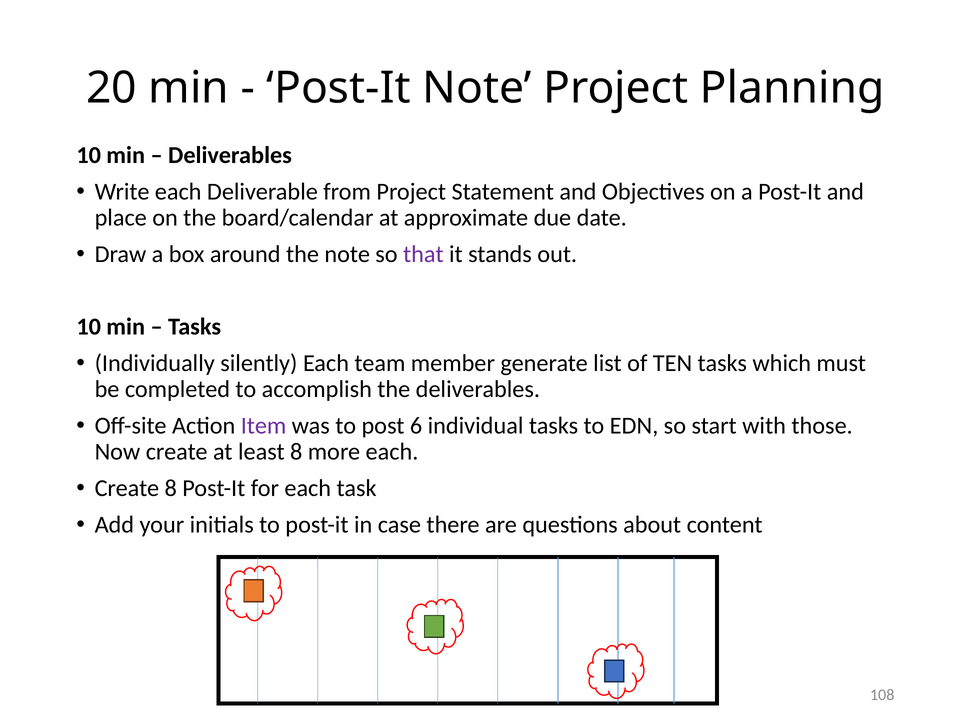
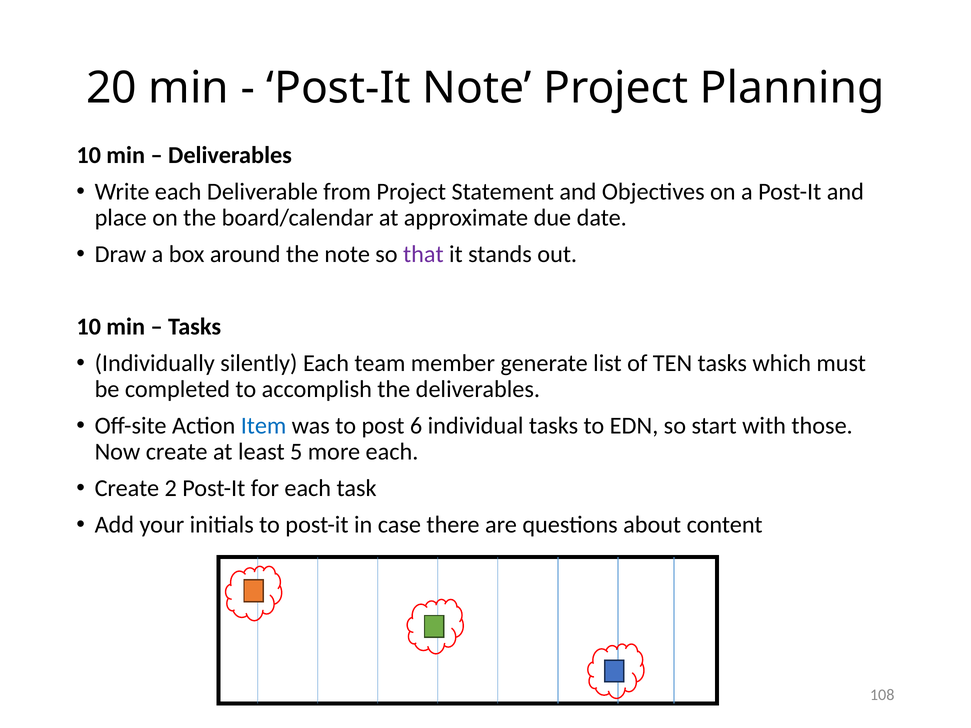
Item colour: purple -> blue
least 8: 8 -> 5
Create 8: 8 -> 2
